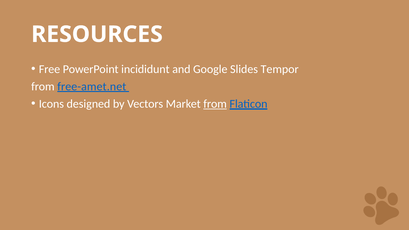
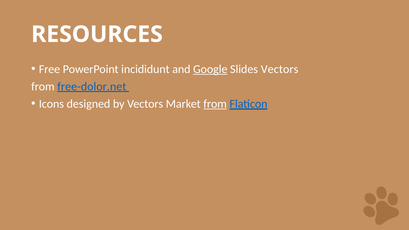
Google underline: none -> present
Slides Tempor: Tempor -> Vectors
free-amet.net: free-amet.net -> free-dolor.net
